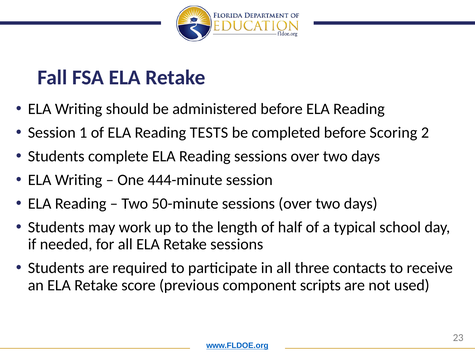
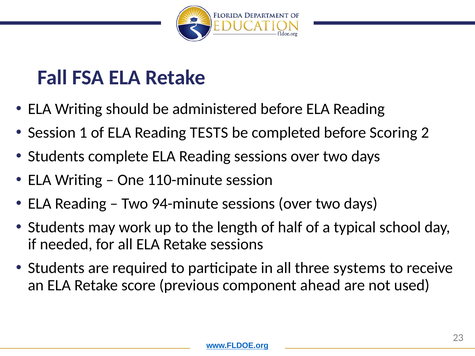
444-minute: 444-minute -> 110-minute
50-minute: 50-minute -> 94-minute
contacts: contacts -> systems
scripts: scripts -> ahead
